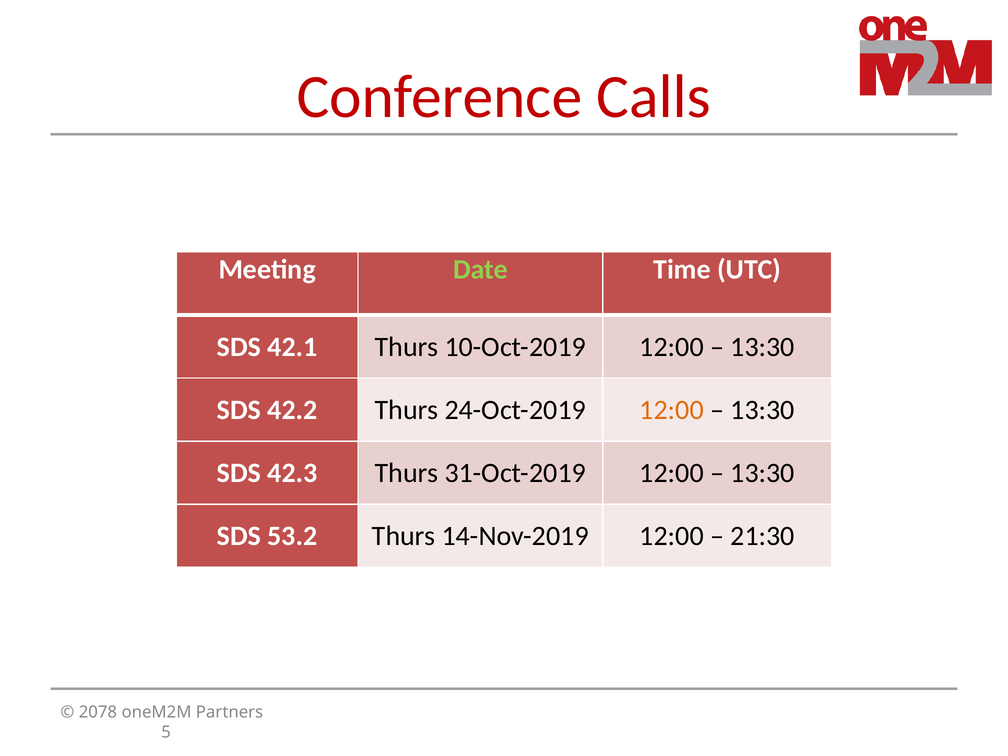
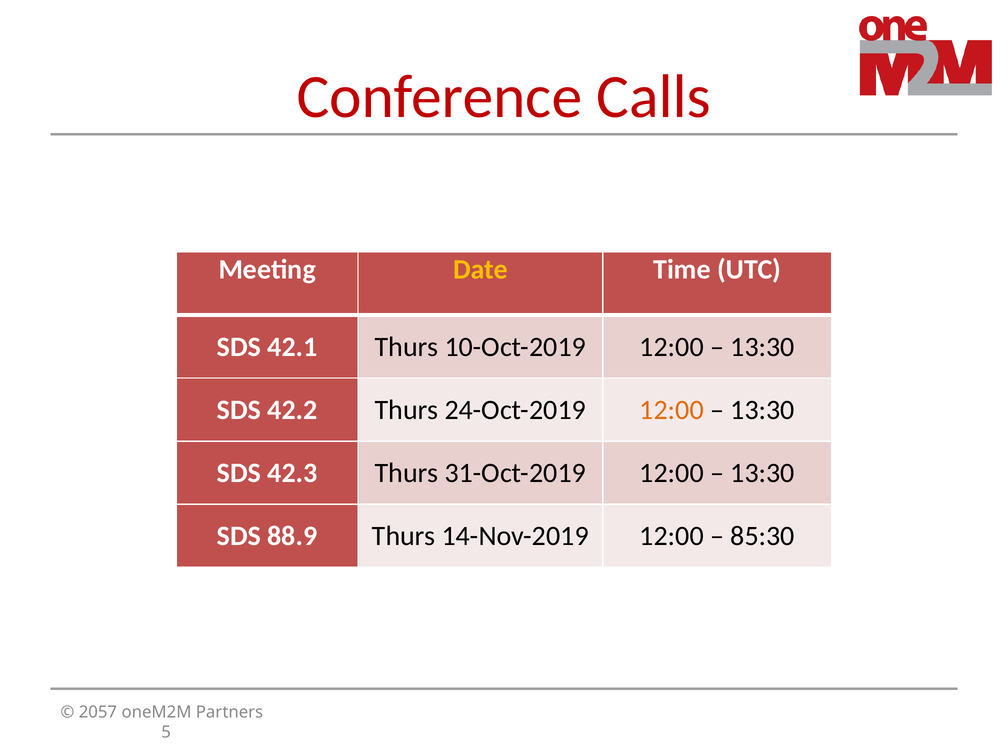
Date colour: light green -> yellow
53.2: 53.2 -> 88.9
21:30: 21:30 -> 85:30
2078: 2078 -> 2057
